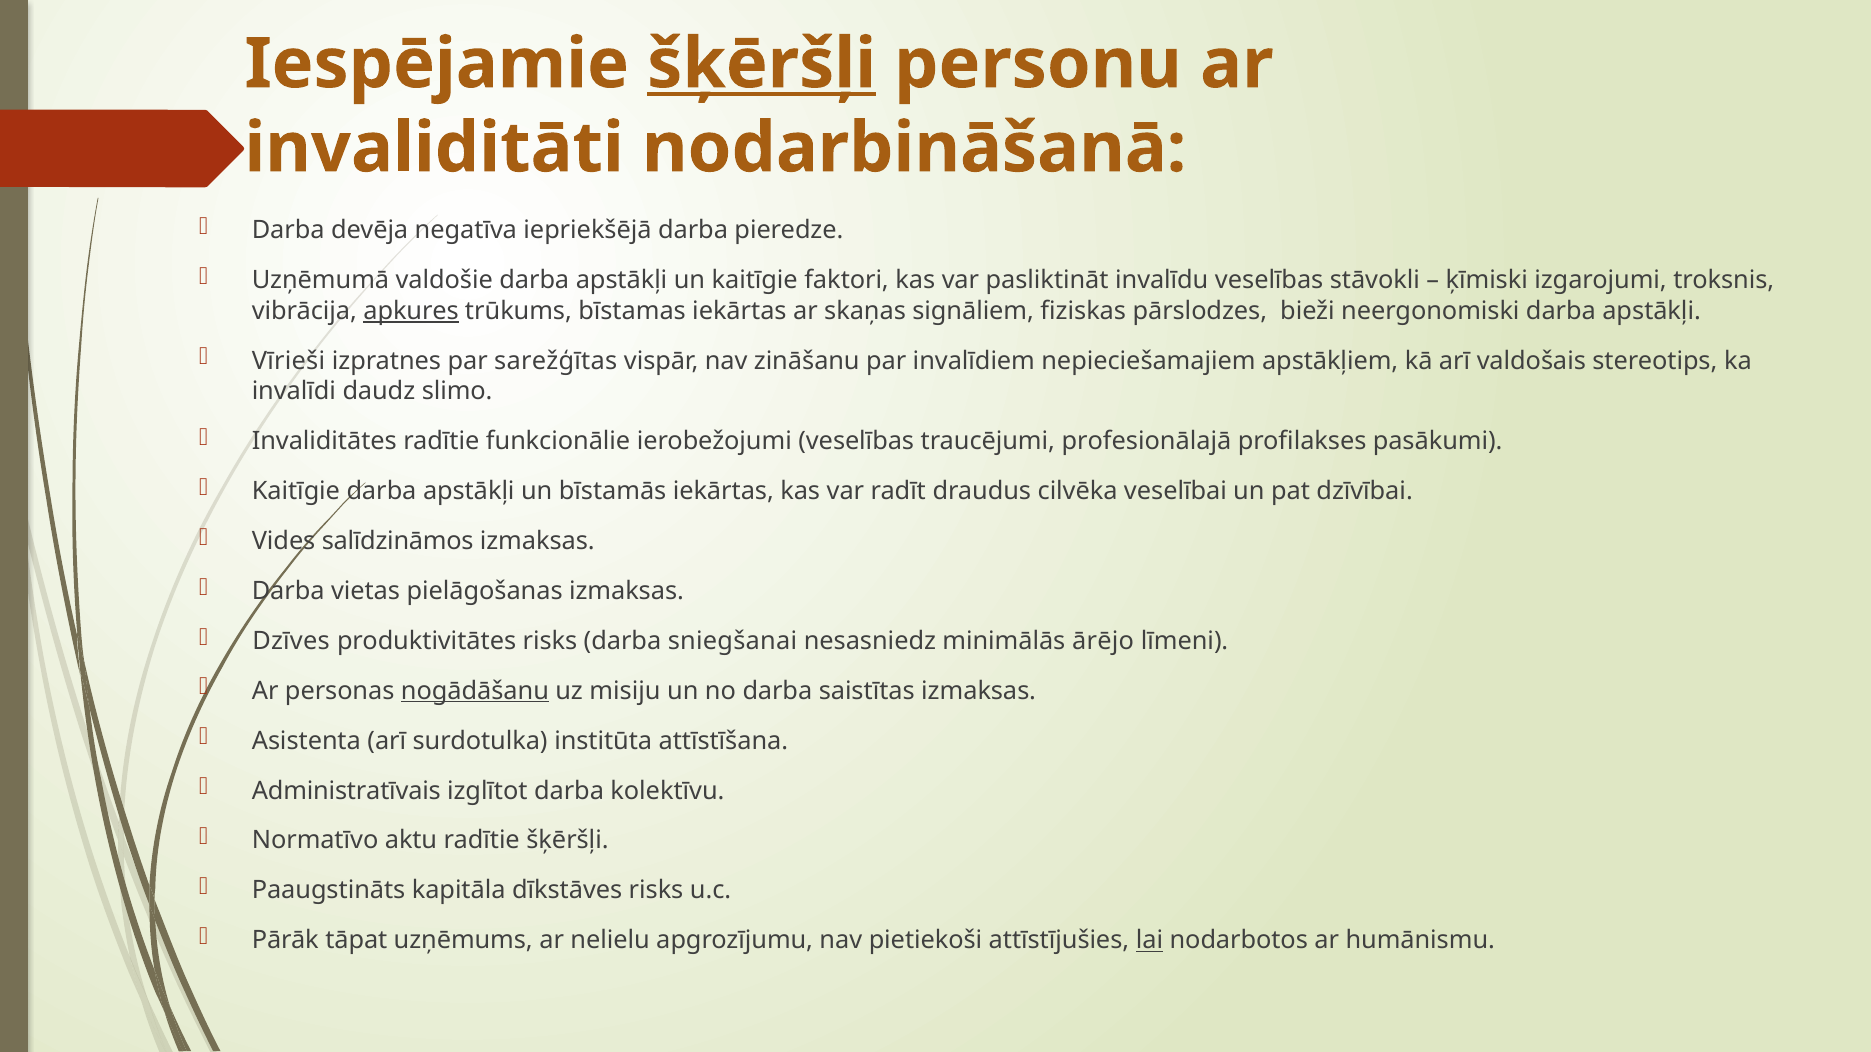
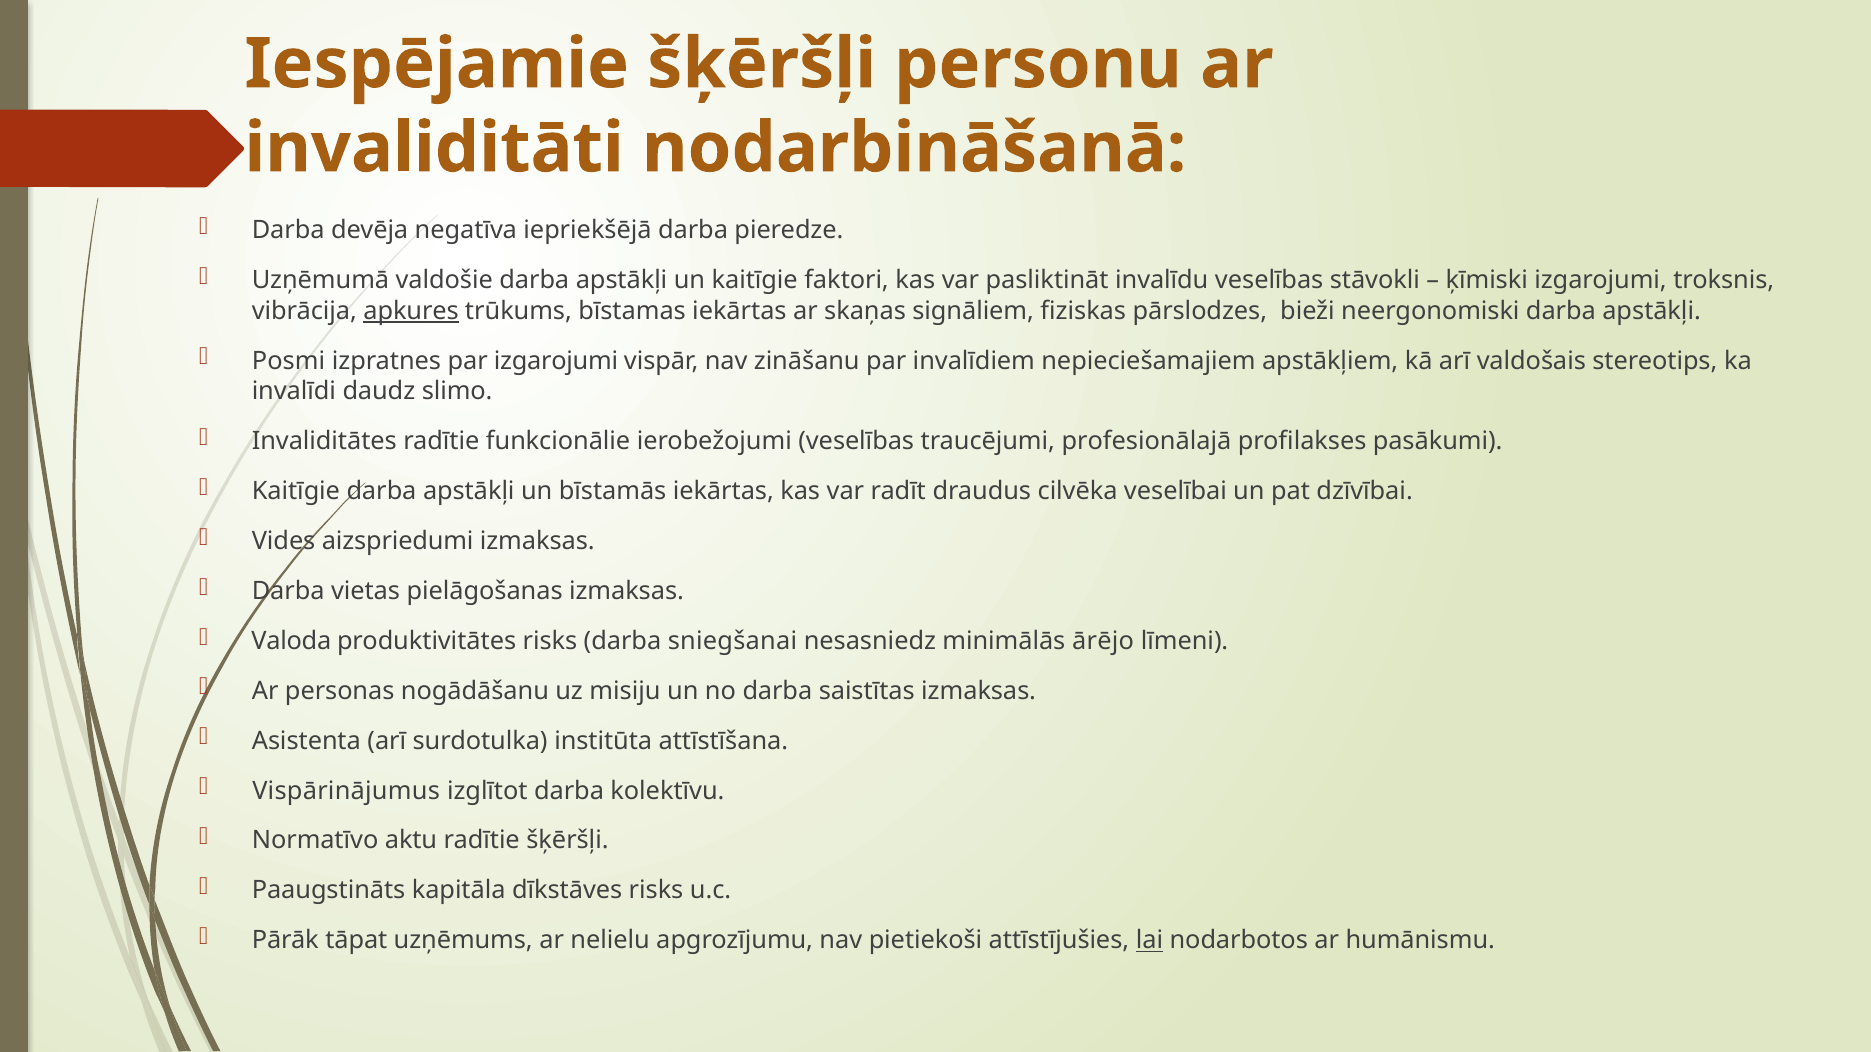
šķēršļi at (762, 64) underline: present -> none
Vīrieši: Vīrieši -> Posmi
par sarežģītas: sarežģītas -> izgarojumi
salīdzināmos: salīdzināmos -> aizspriedumi
Dzīves: Dzīves -> Valoda
nogādāšanu underline: present -> none
Administratīvais: Administratīvais -> Vispārinājumus
